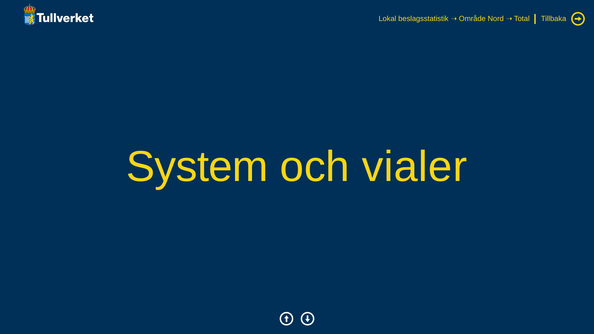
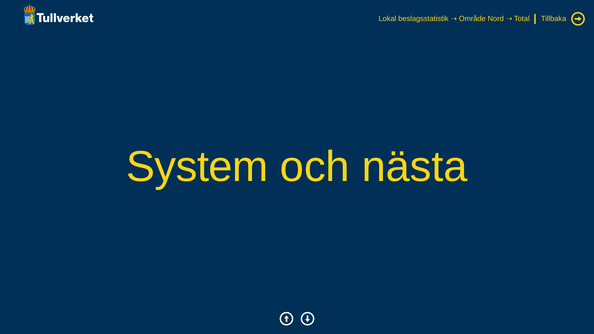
vialer: vialer -> nästa
